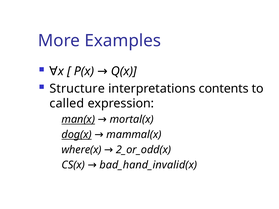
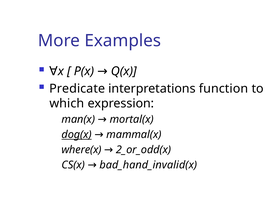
Structure: Structure -> Predicate
contents: contents -> function
called: called -> which
man(x underline: present -> none
